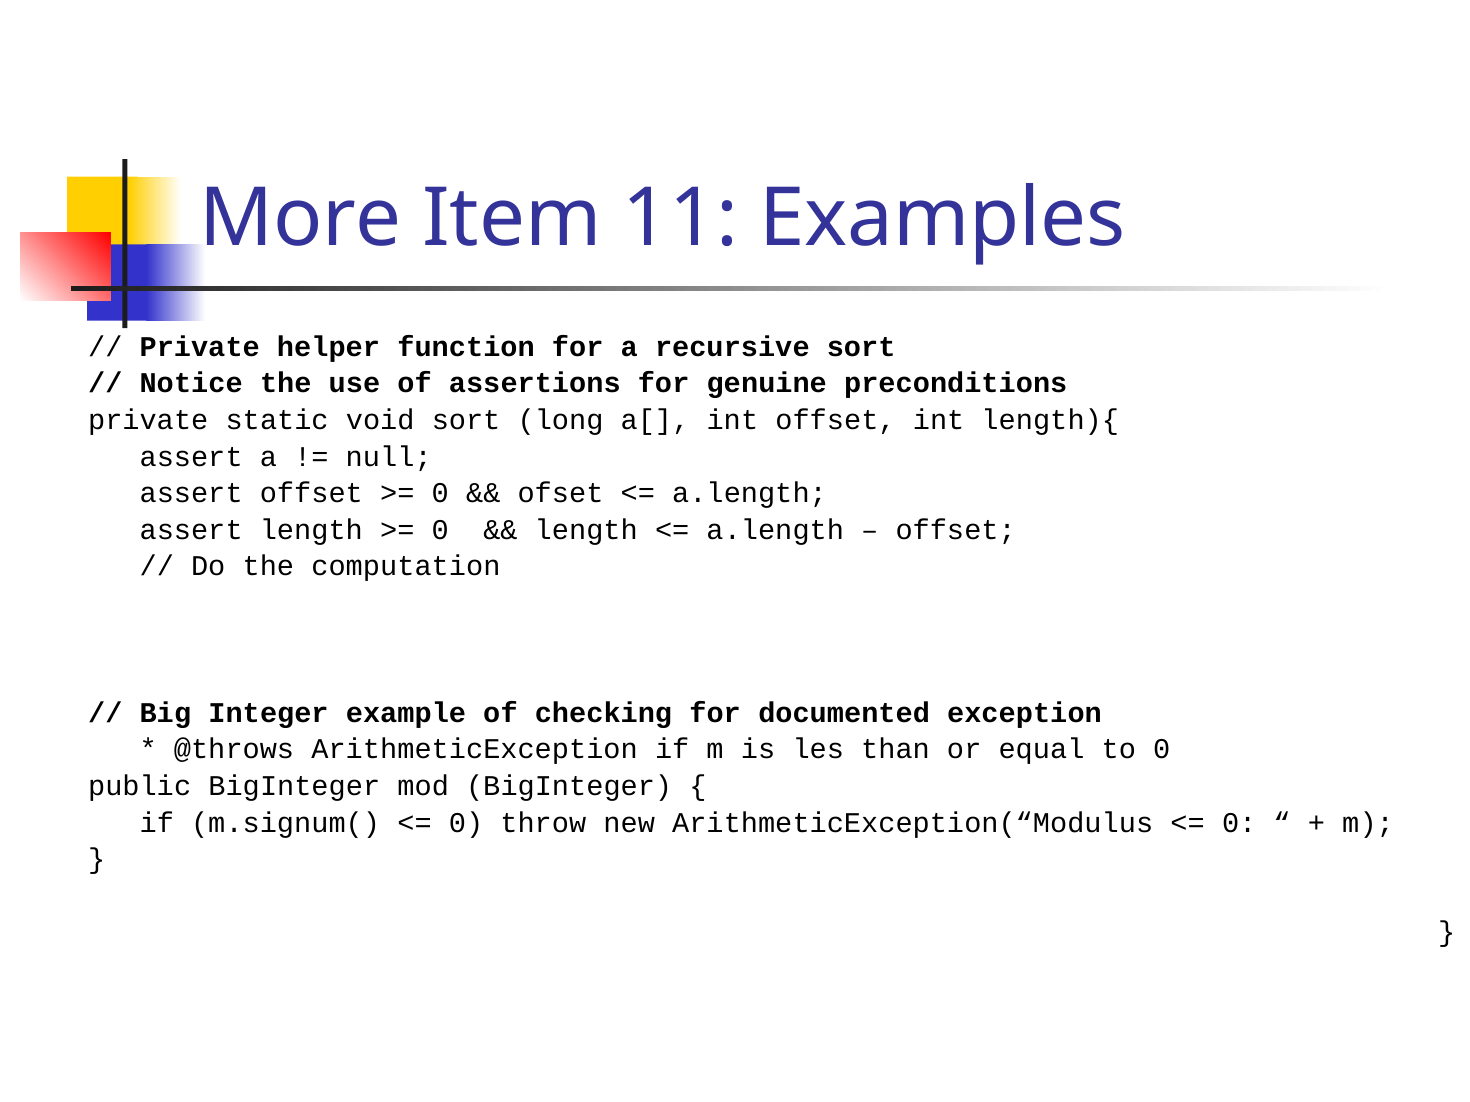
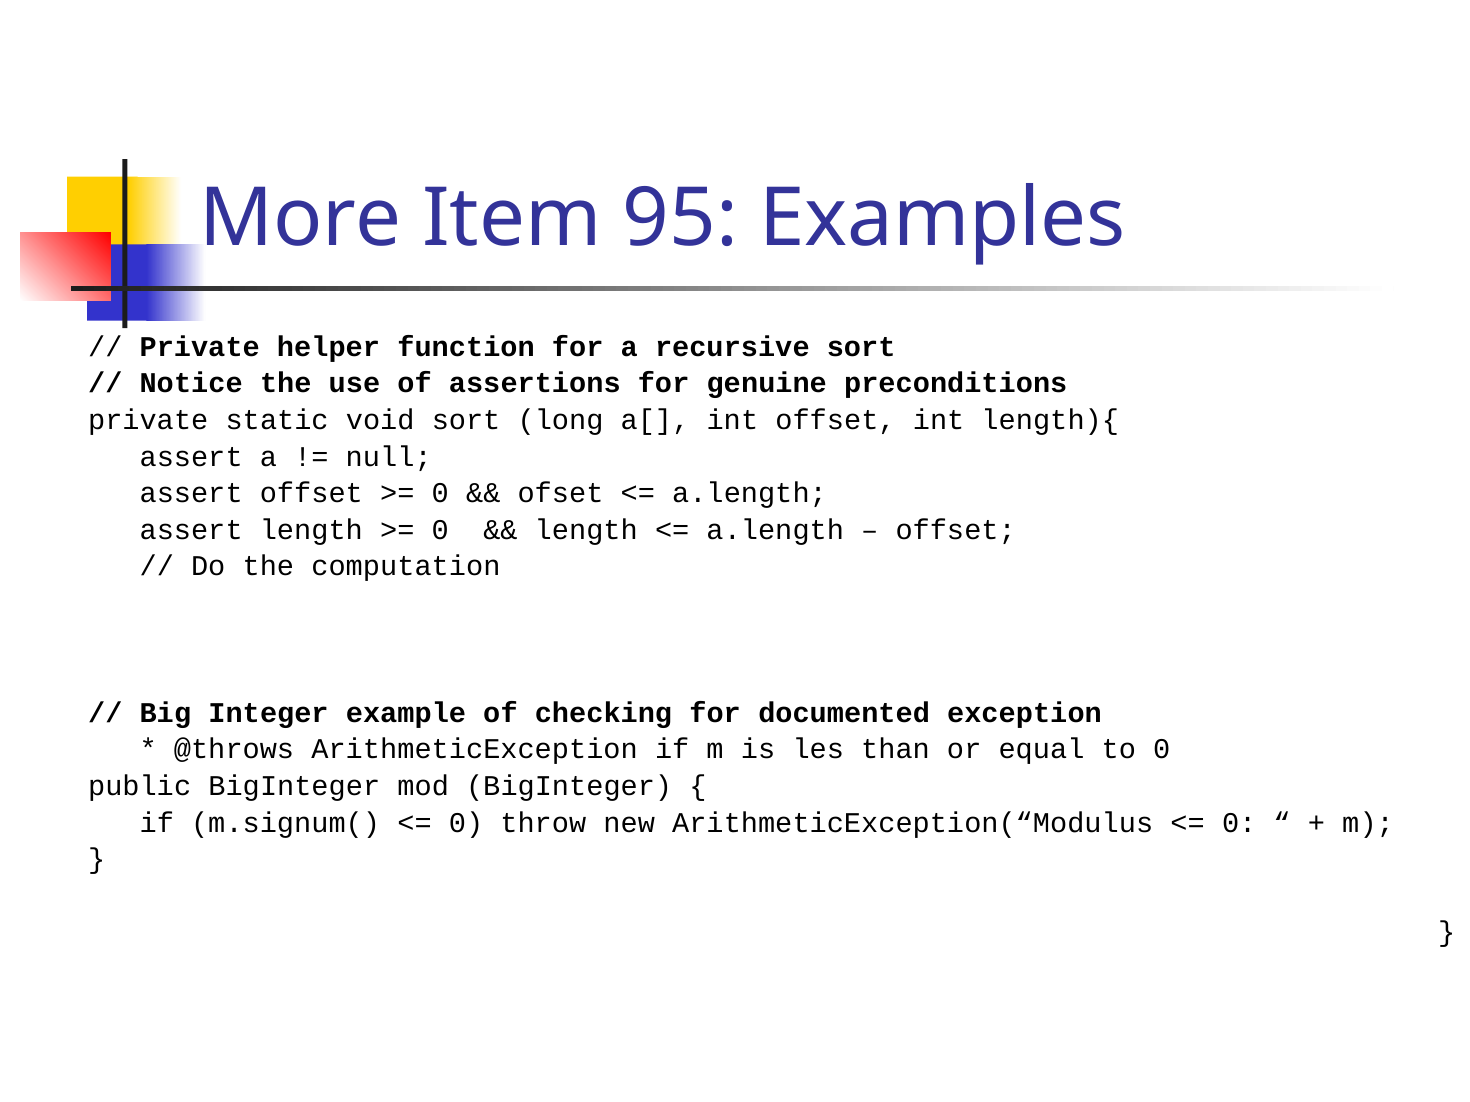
11: 11 -> 95
